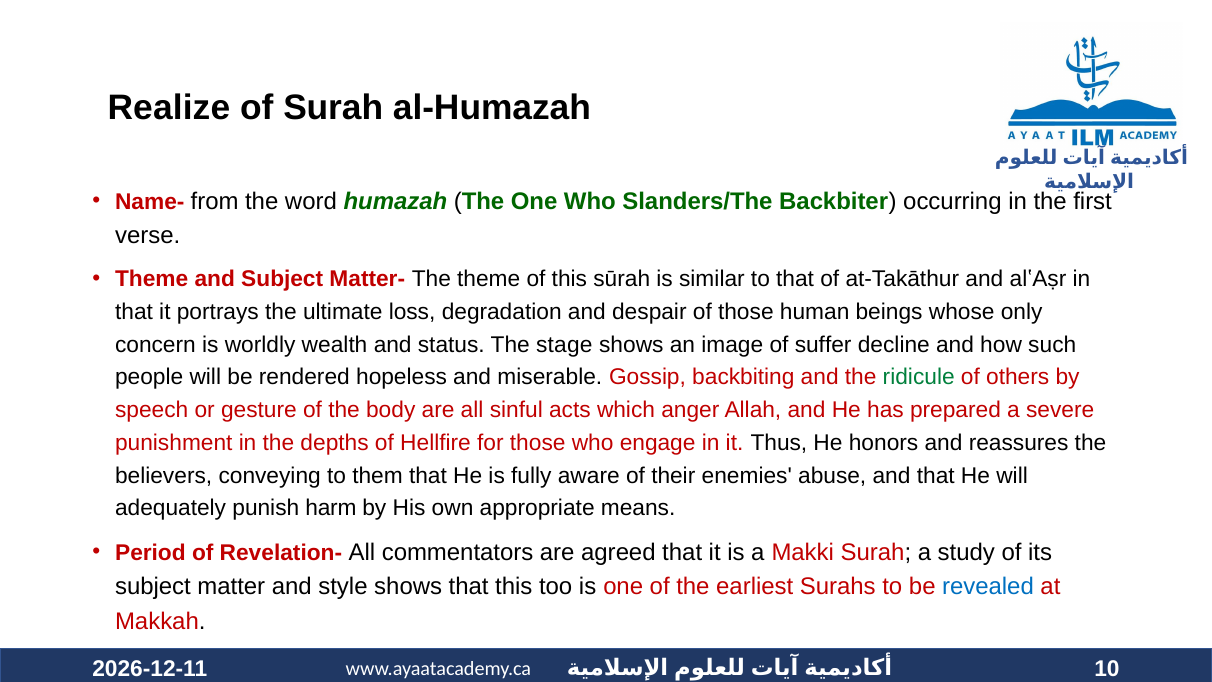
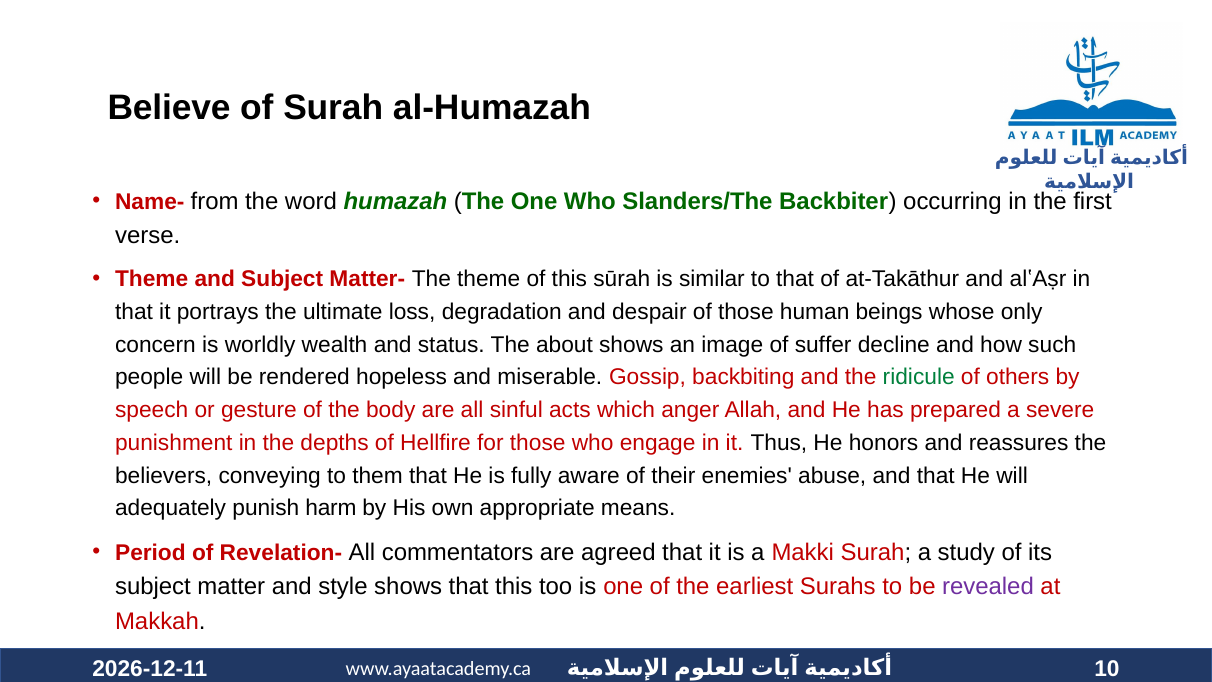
Realize: Realize -> Believe
stage: stage -> about
revealed colour: blue -> purple
